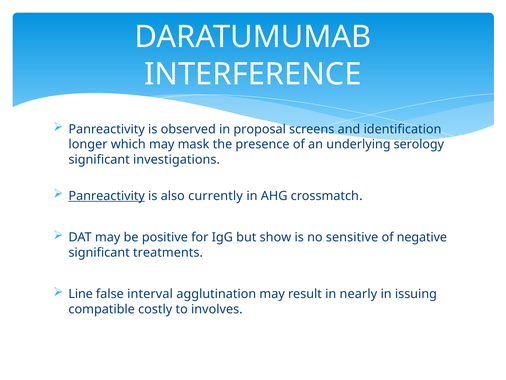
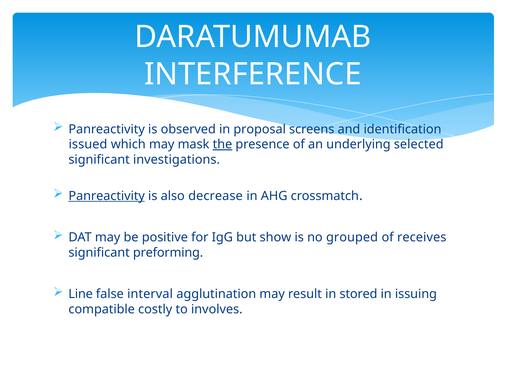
longer: longer -> issued
the underline: none -> present
serology: serology -> selected
currently: currently -> decrease
sensitive: sensitive -> grouped
negative: negative -> receives
treatments: treatments -> preforming
nearly: nearly -> stored
